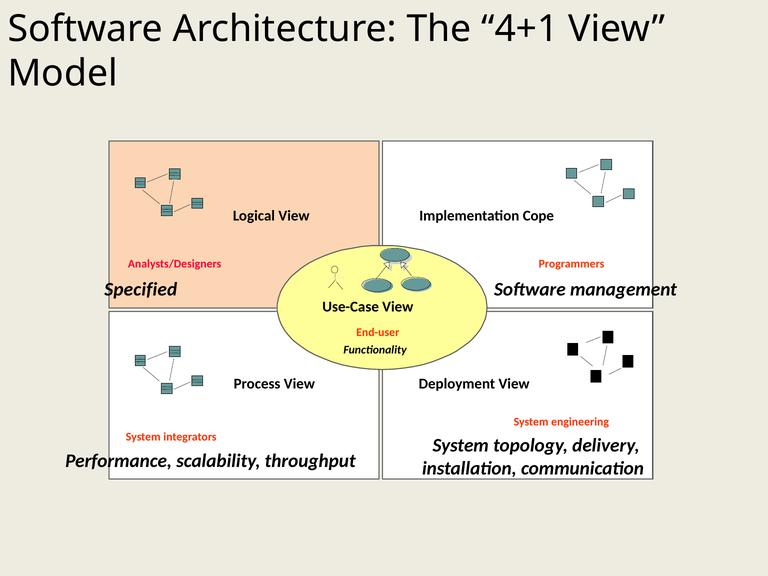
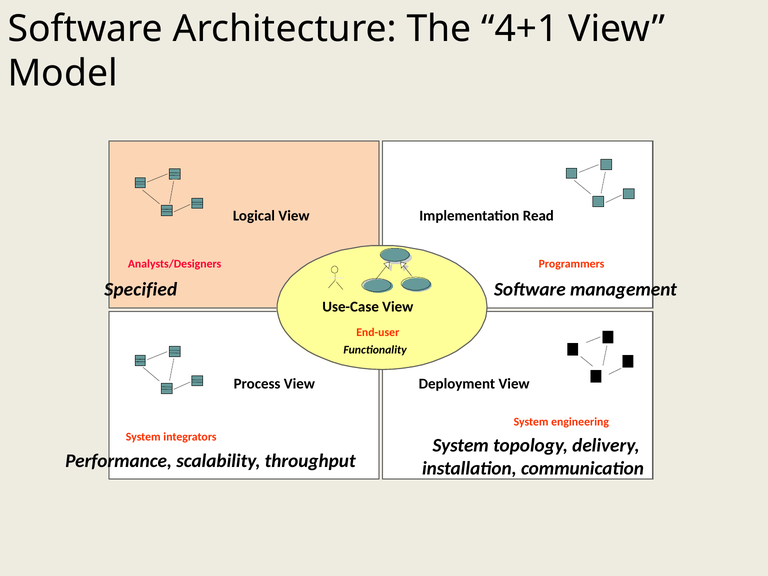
Cope: Cope -> Read
